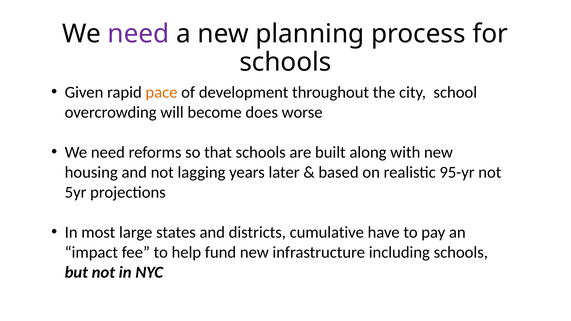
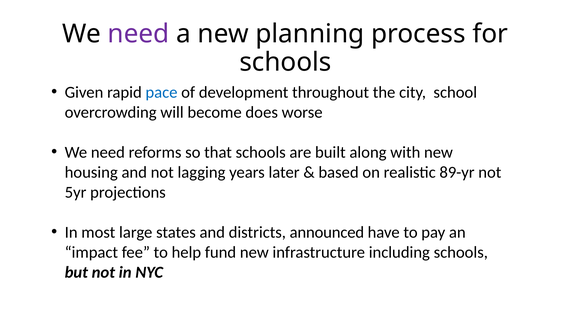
pace colour: orange -> blue
95-yr: 95-yr -> 89-yr
cumulative: cumulative -> announced
